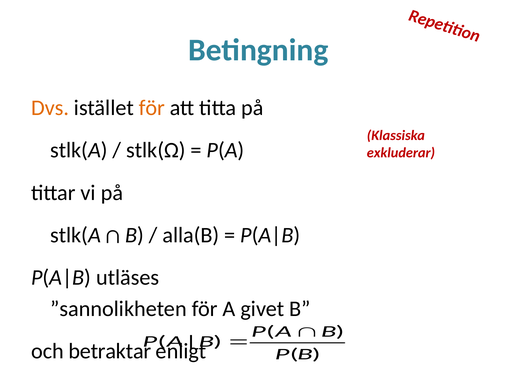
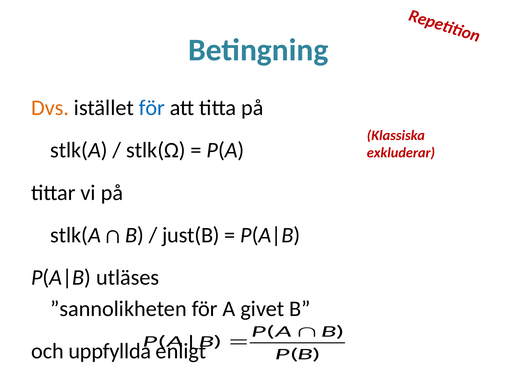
för at (152, 108) colour: orange -> blue
alla(B: alla(B -> just(B
betraktar: betraktar -> uppfyllda
